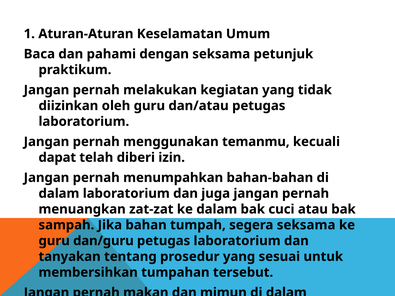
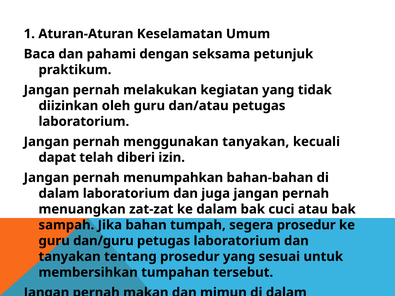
menggunakan temanmu: temanmu -> tanyakan
segera seksama: seksama -> prosedur
